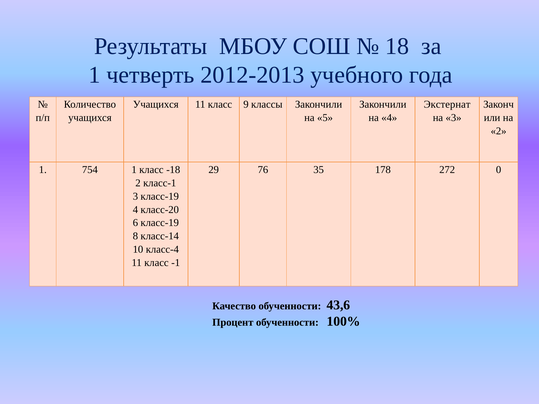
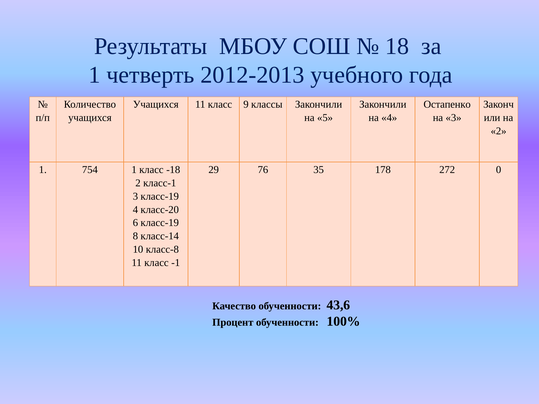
Экстернат: Экстернат -> Остапенко
класс-4: класс-4 -> класс-8
